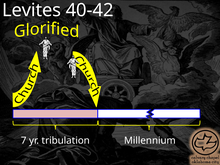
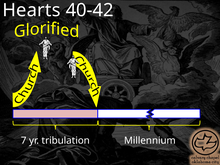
Levites: Levites -> Hearts
